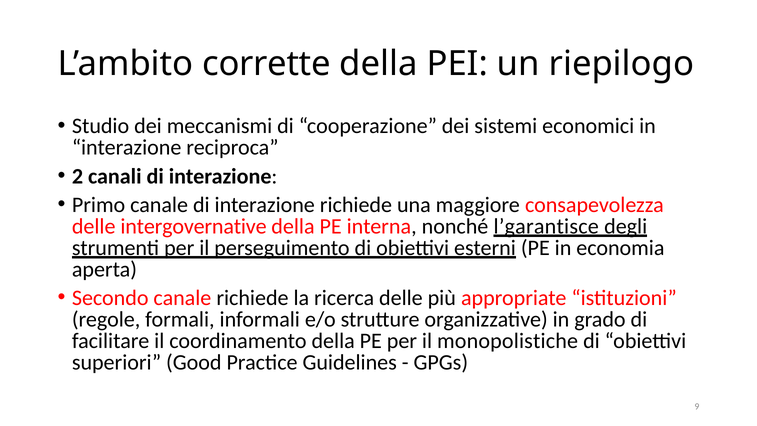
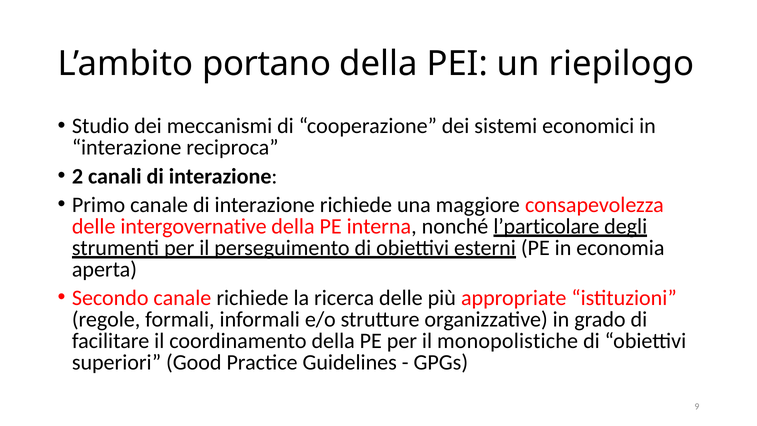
corrette: corrette -> portano
l’garantisce: l’garantisce -> l’particolare
